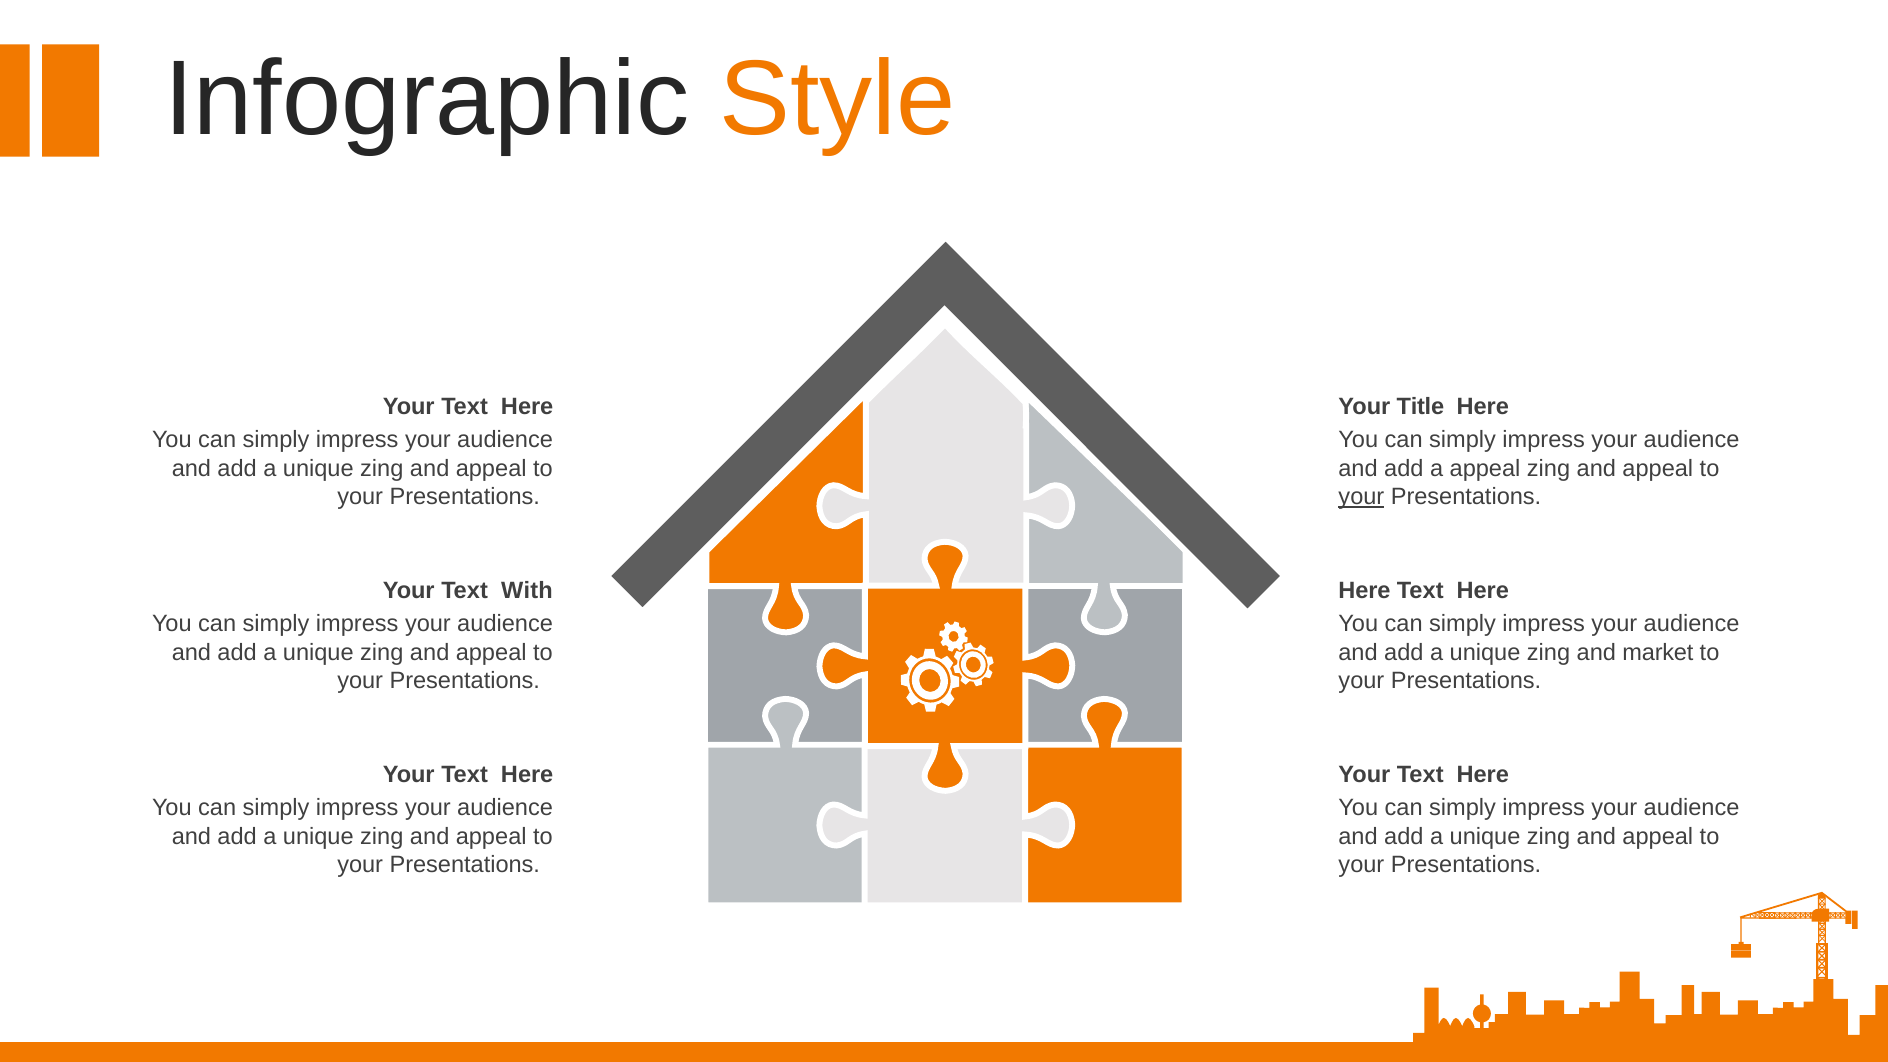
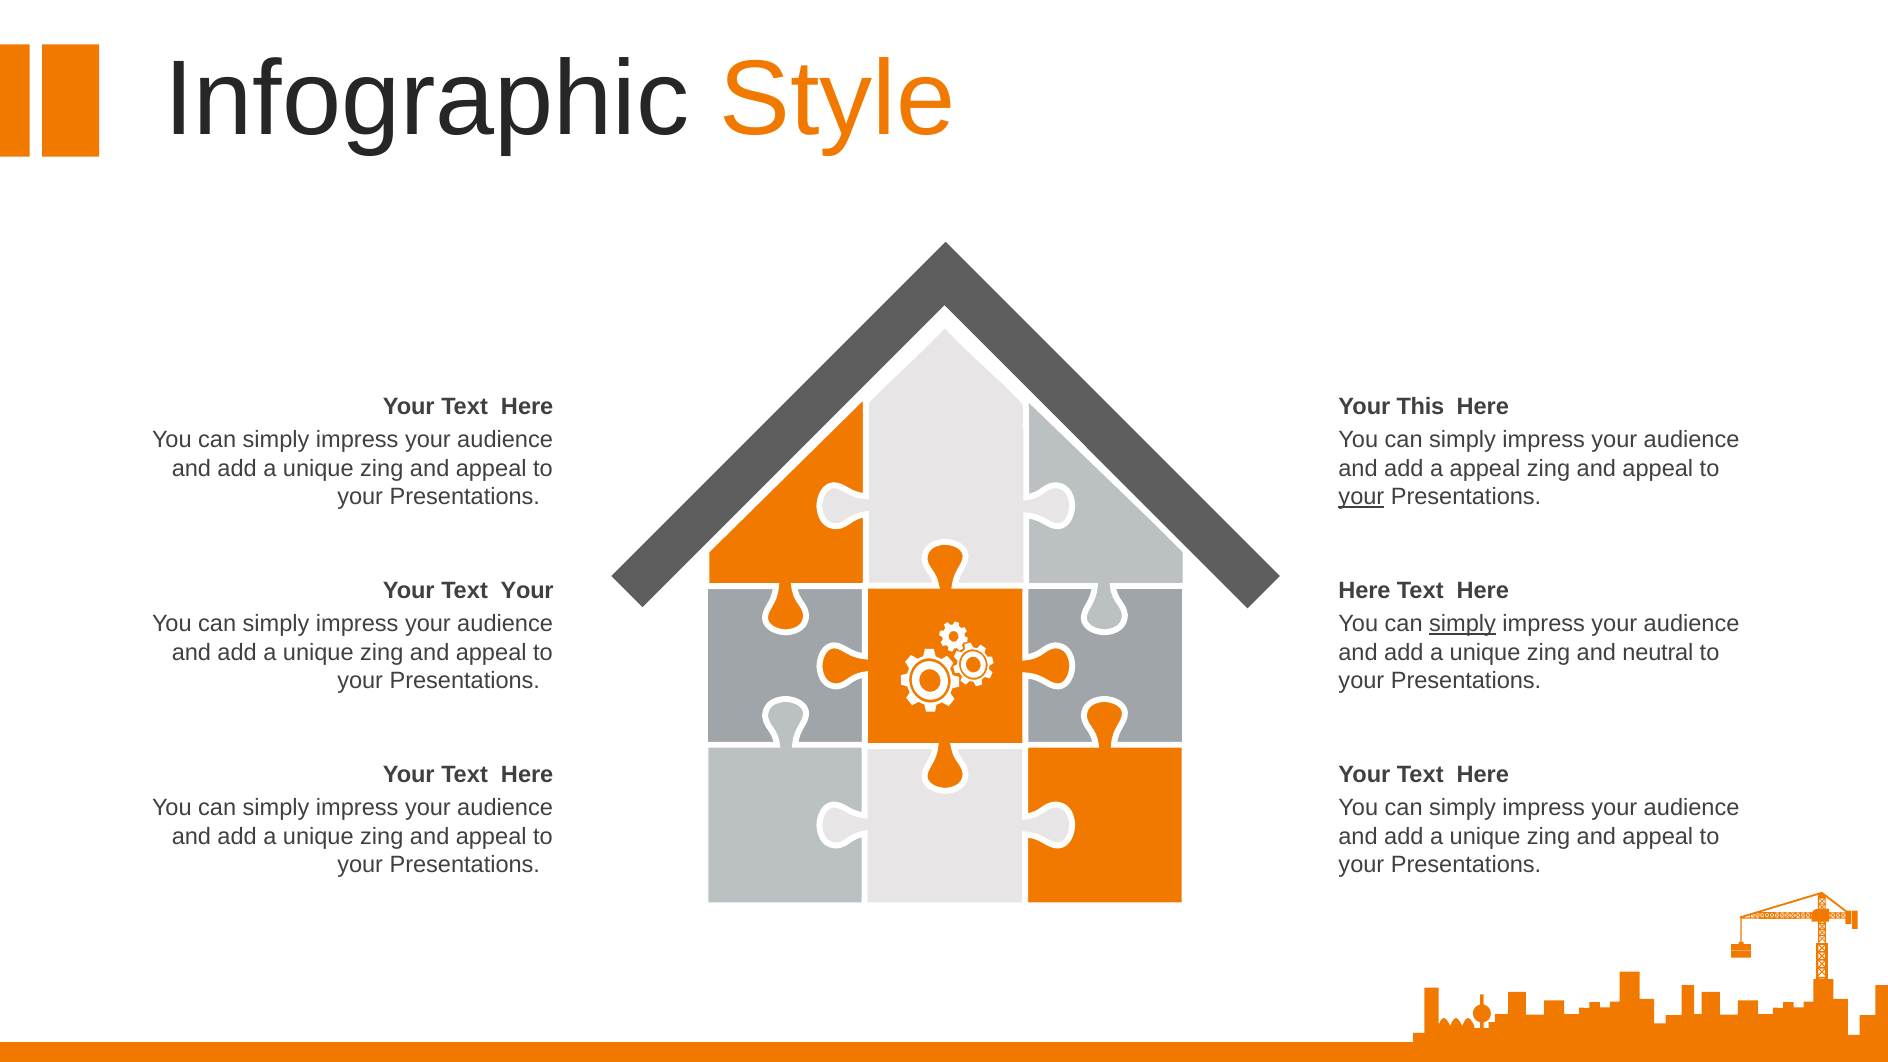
Title: Title -> This
Text With: With -> Your
simply at (1463, 624) underline: none -> present
market: market -> neutral
